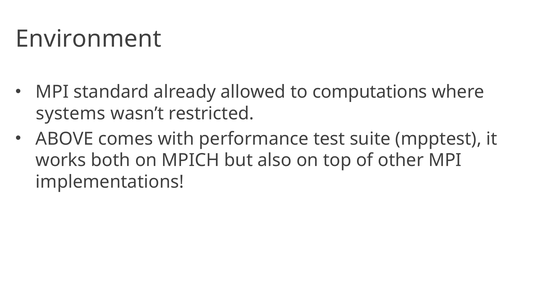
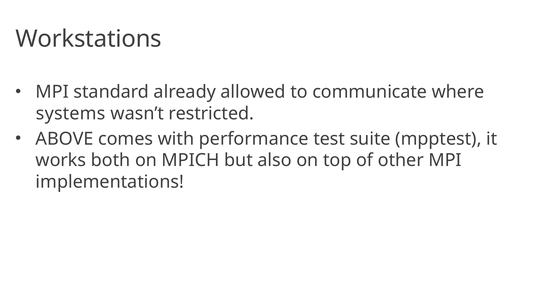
Environment: Environment -> Workstations
computations: computations -> communicate
